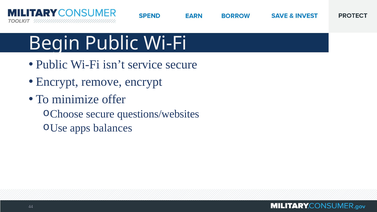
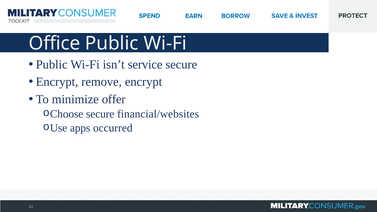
Begin: Begin -> Office
questions/websites: questions/websites -> financial/websites
balances: balances -> occurred
